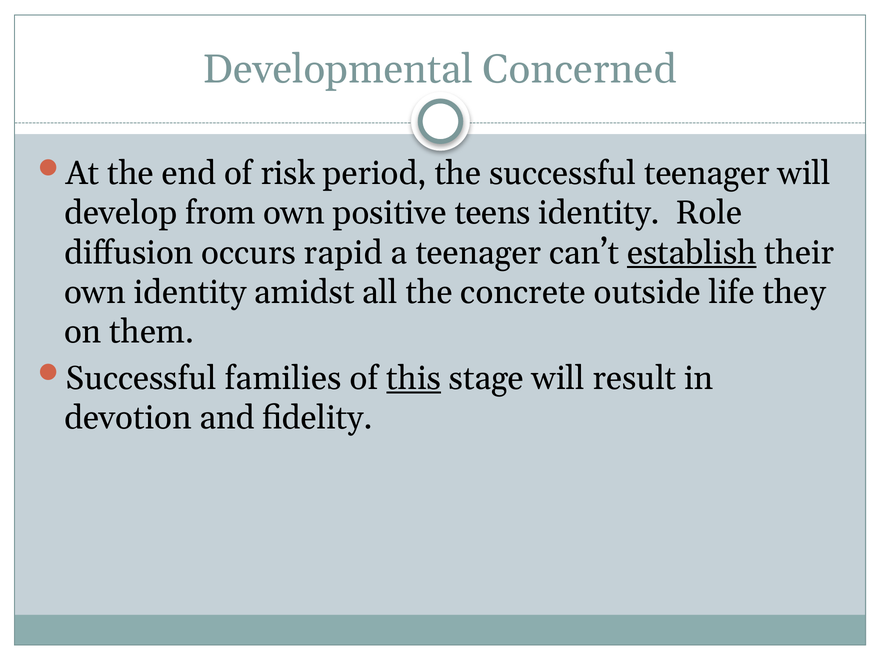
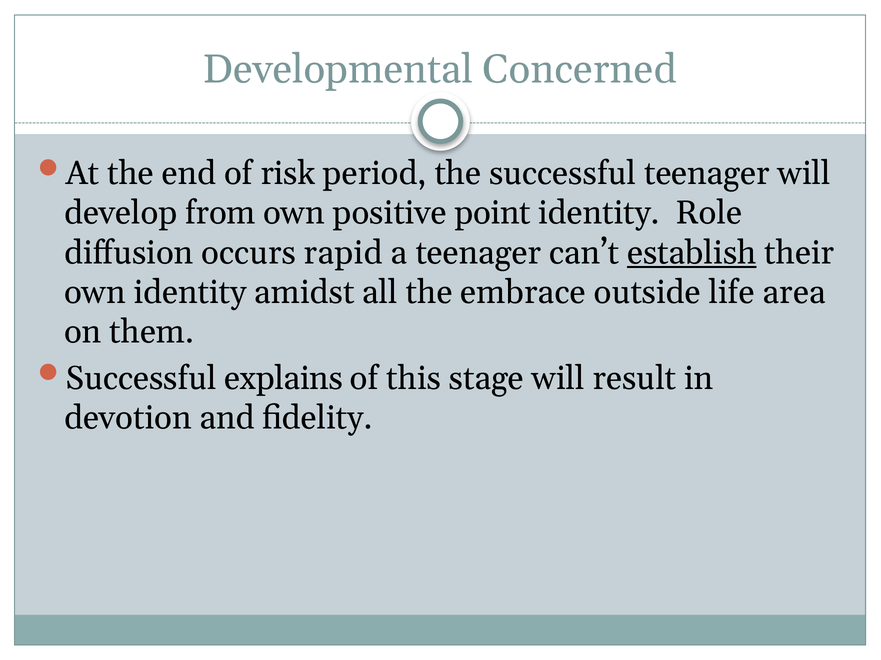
teens: teens -> point
concrete: concrete -> embrace
they: they -> area
families: families -> explains
this underline: present -> none
